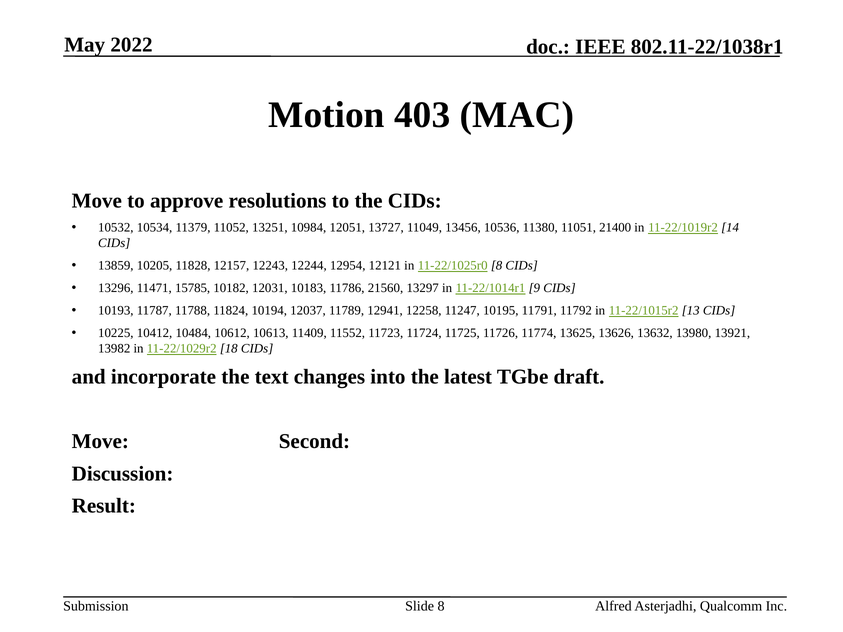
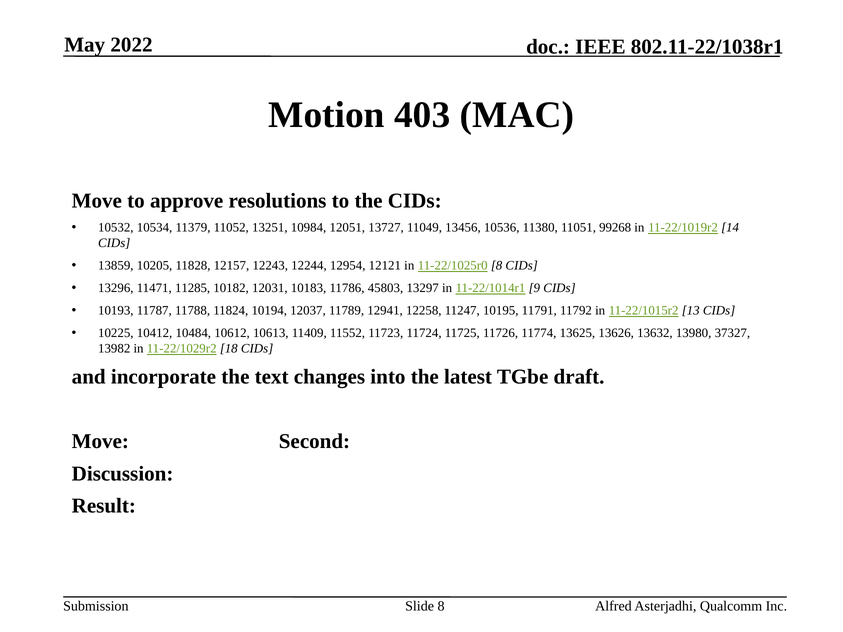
21400: 21400 -> 99268
15785: 15785 -> 11285
21560: 21560 -> 45803
13921: 13921 -> 37327
